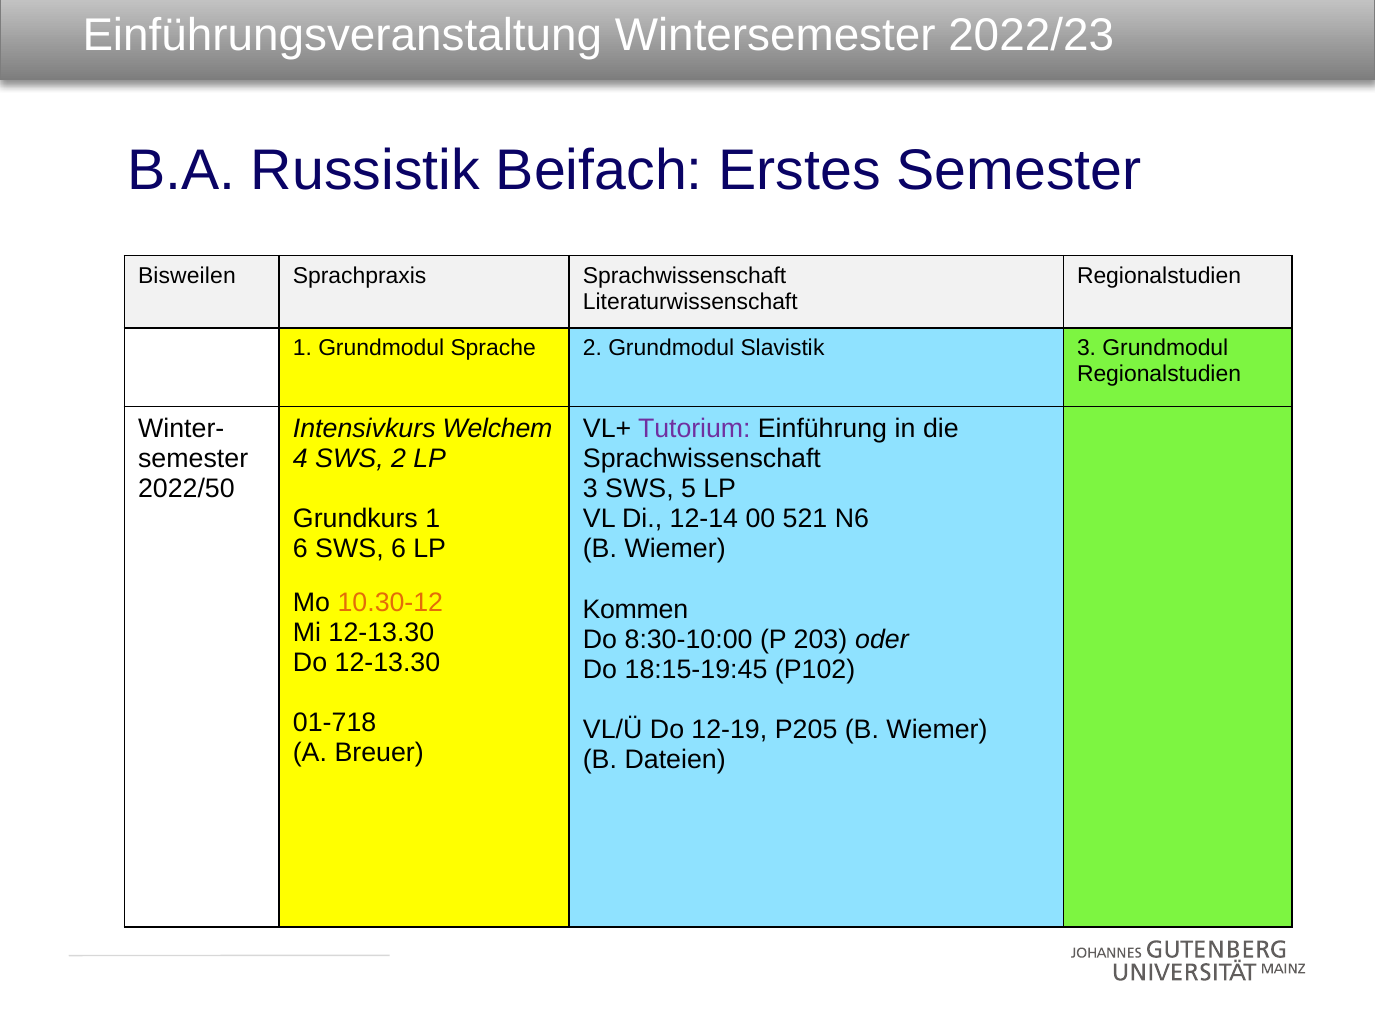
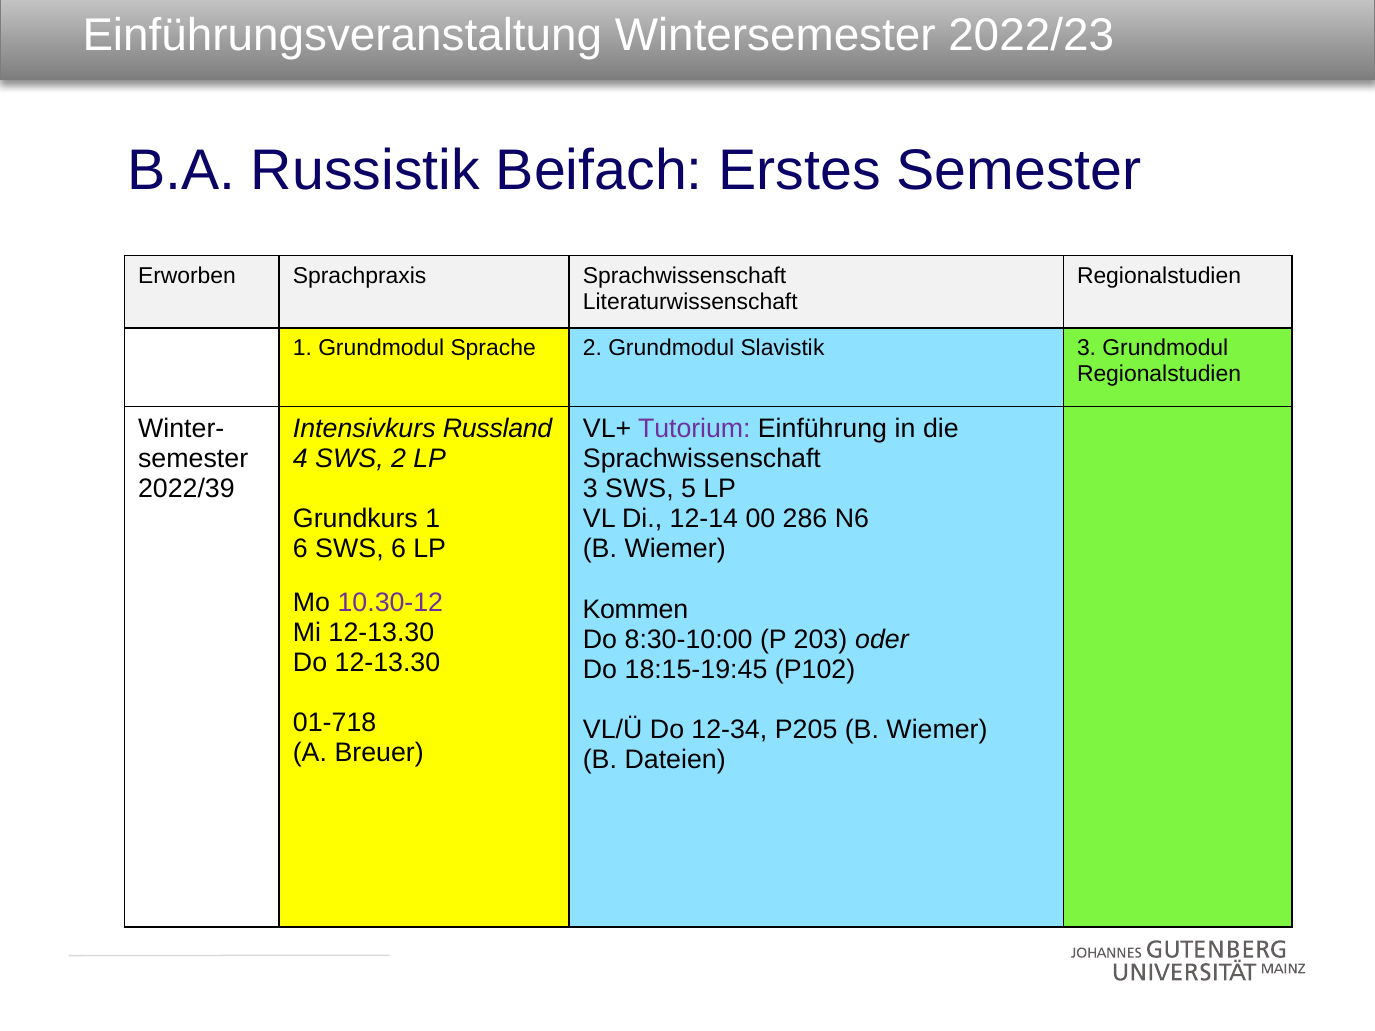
Bisweilen: Bisweilen -> Erworben
Welchem: Welchem -> Russland
2022/50: 2022/50 -> 2022/39
521: 521 -> 286
10.30-12 colour: orange -> purple
12-19: 12-19 -> 12-34
